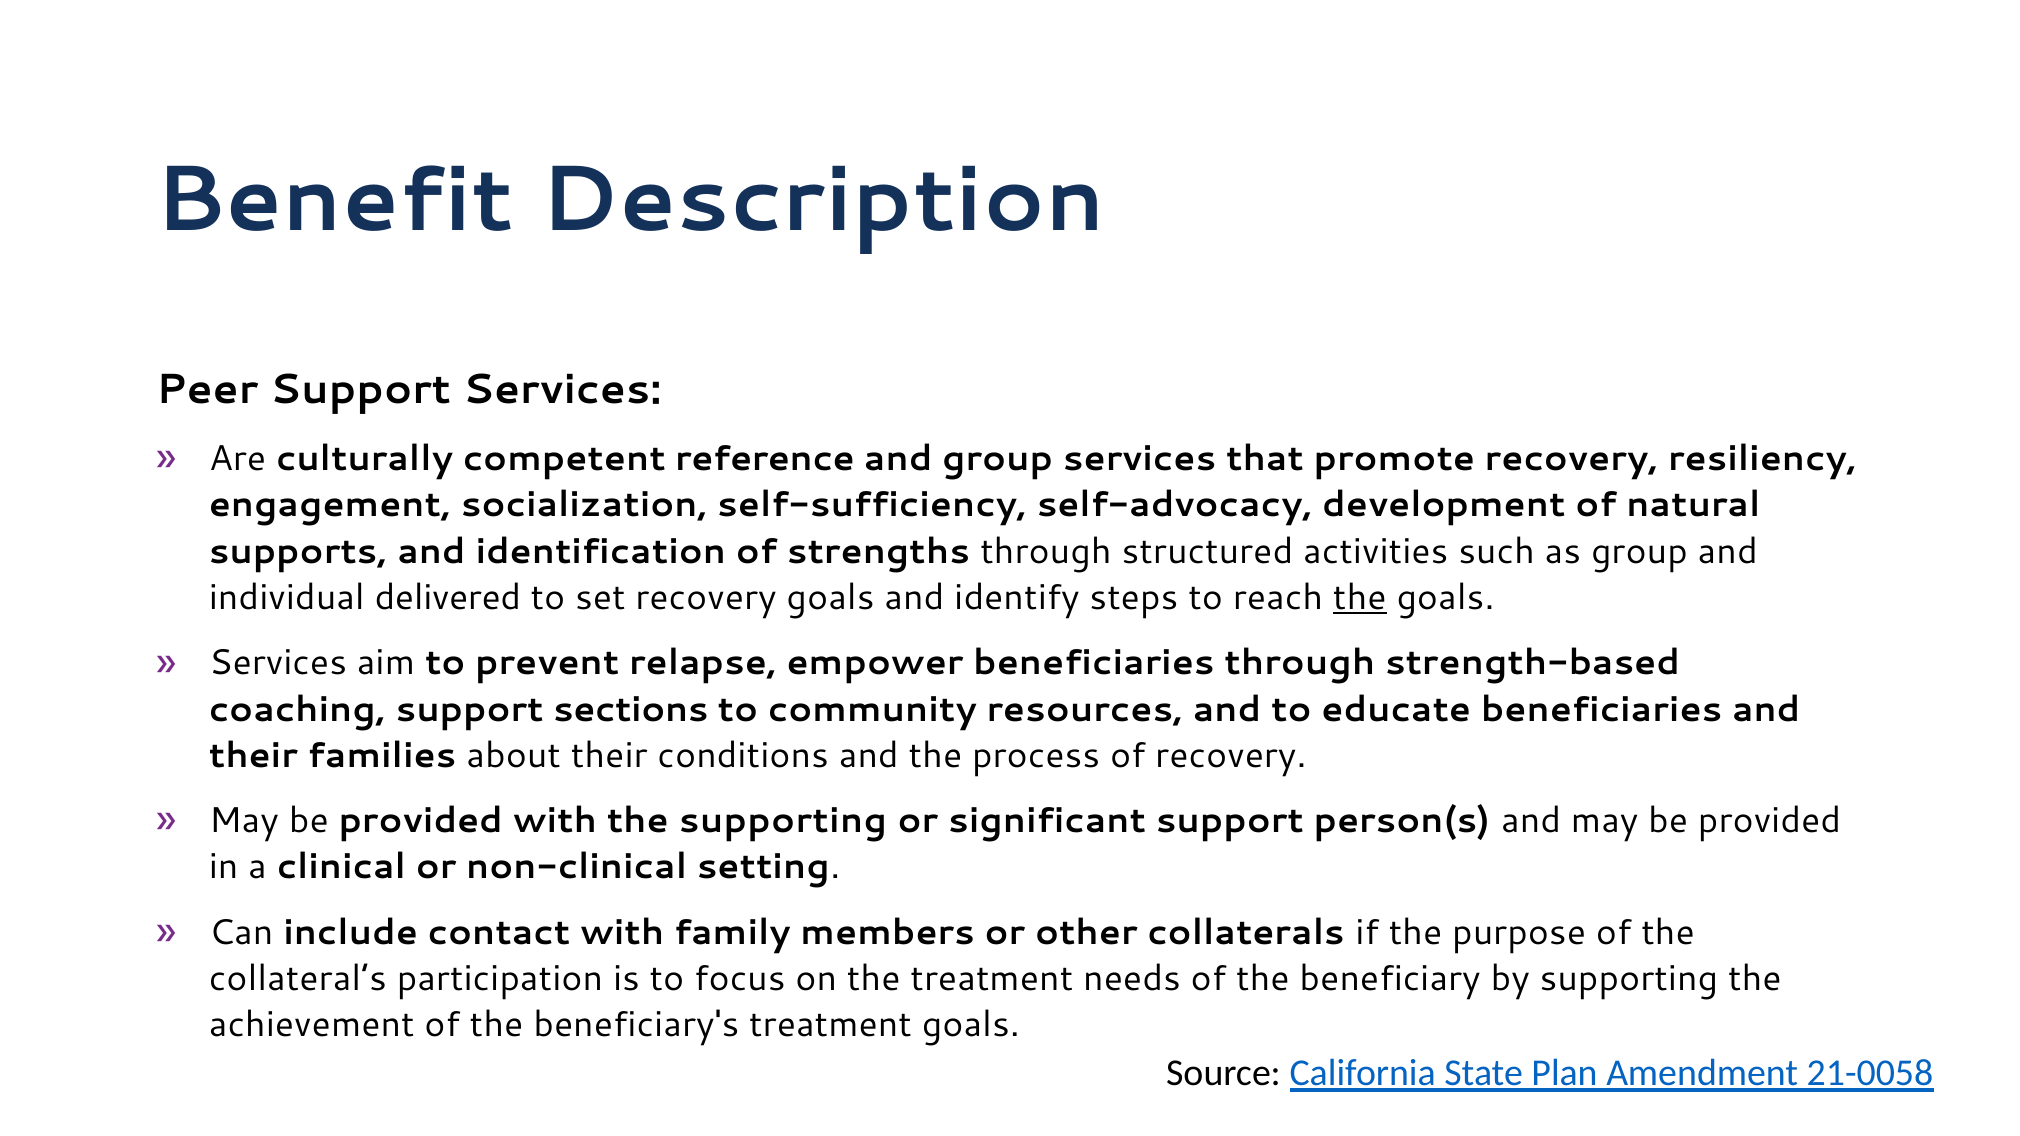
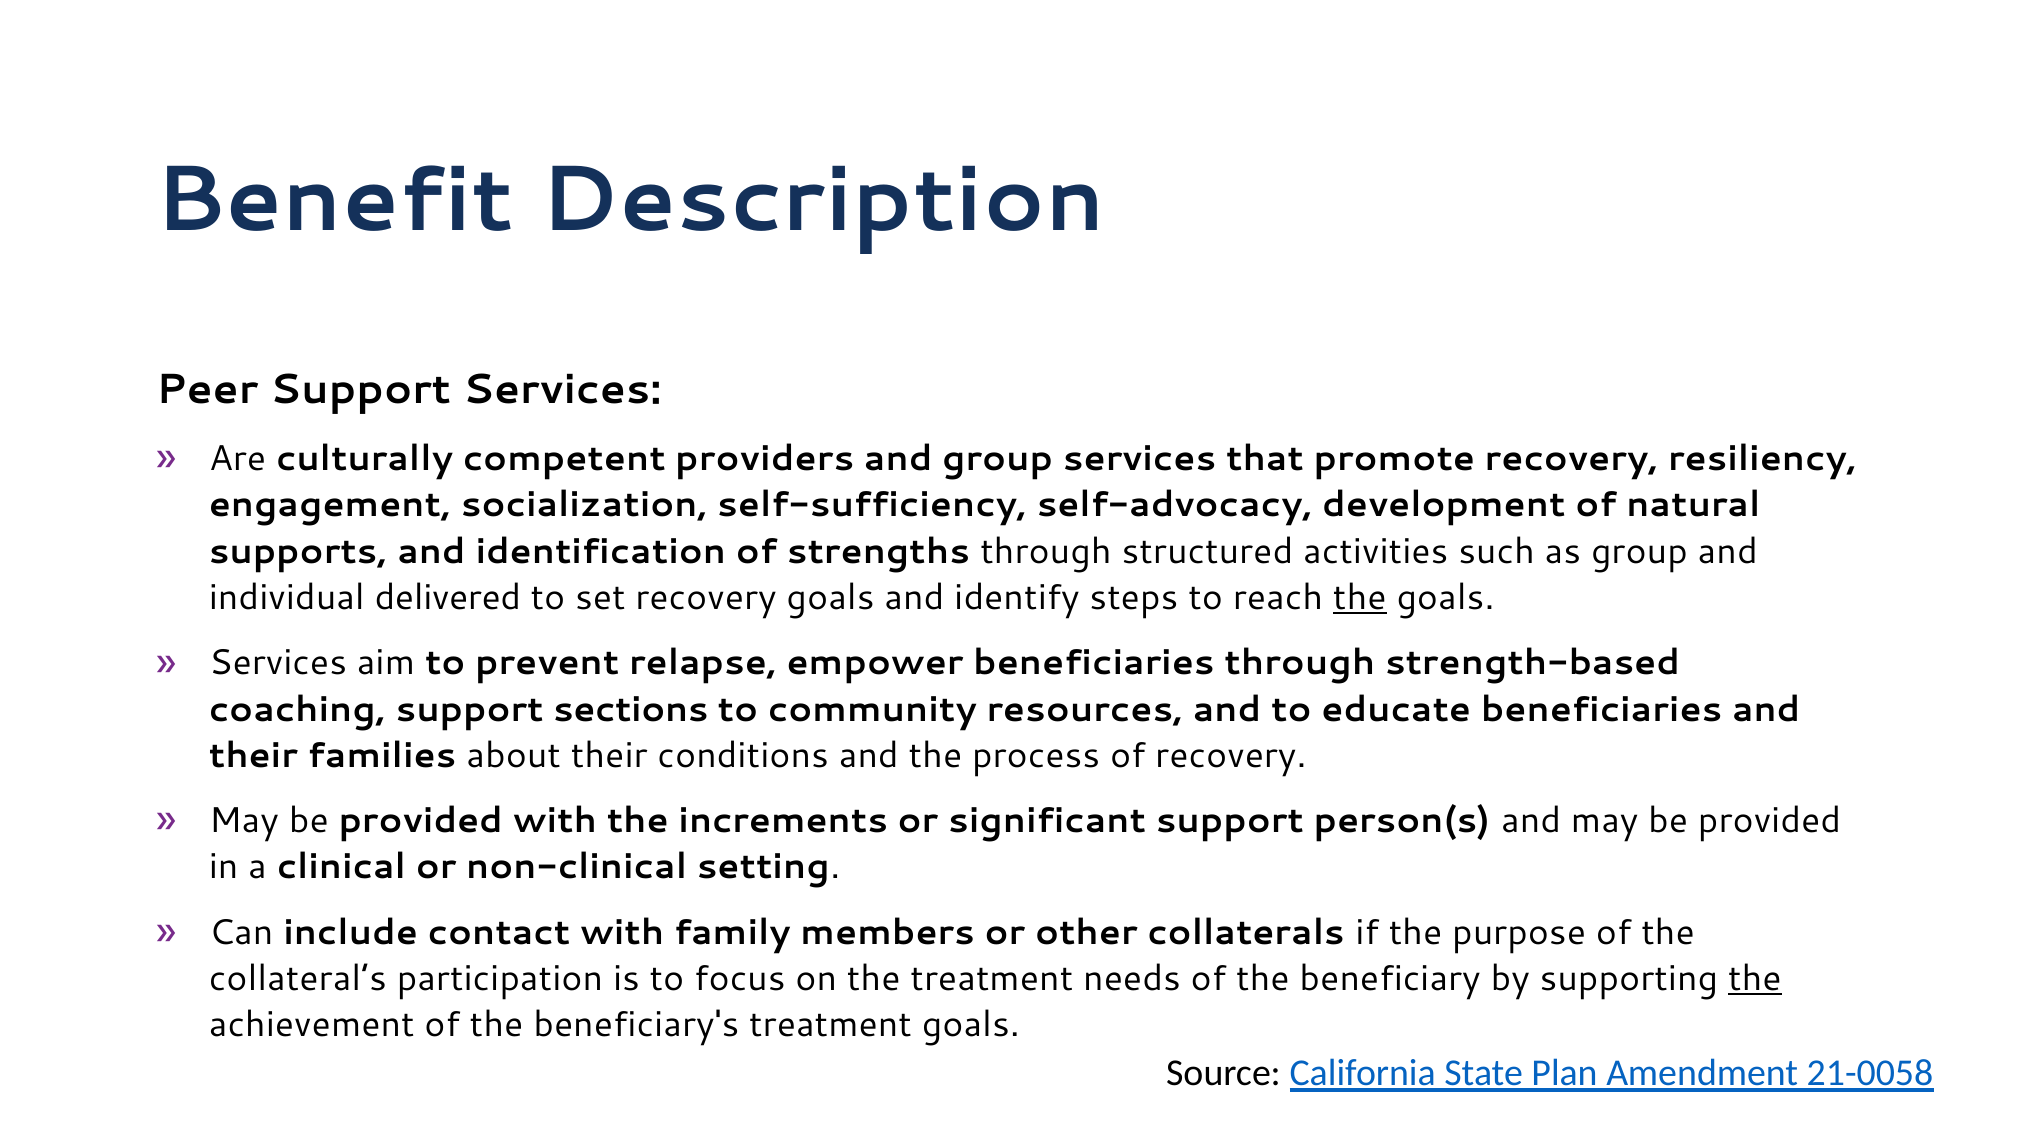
reference: reference -> providers
the supporting: supporting -> increments
the at (1755, 979) underline: none -> present
